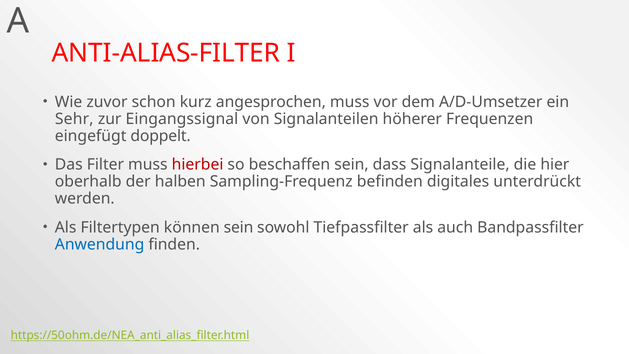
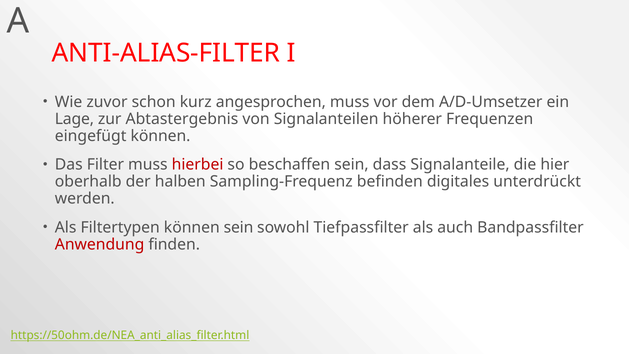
Sehr: Sehr -> Lage
Eingangssignal: Eingangssignal -> Abtastergebnis
eingefügt doppelt: doppelt -> können
Anwendung colour: blue -> red
